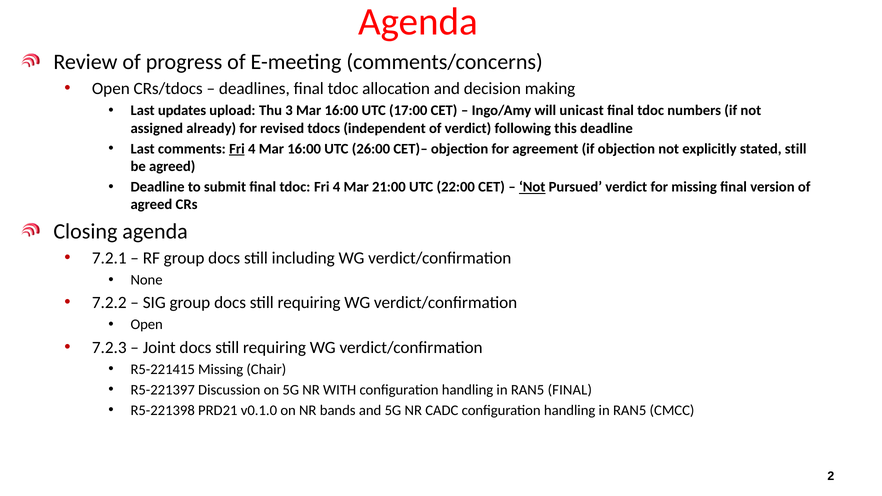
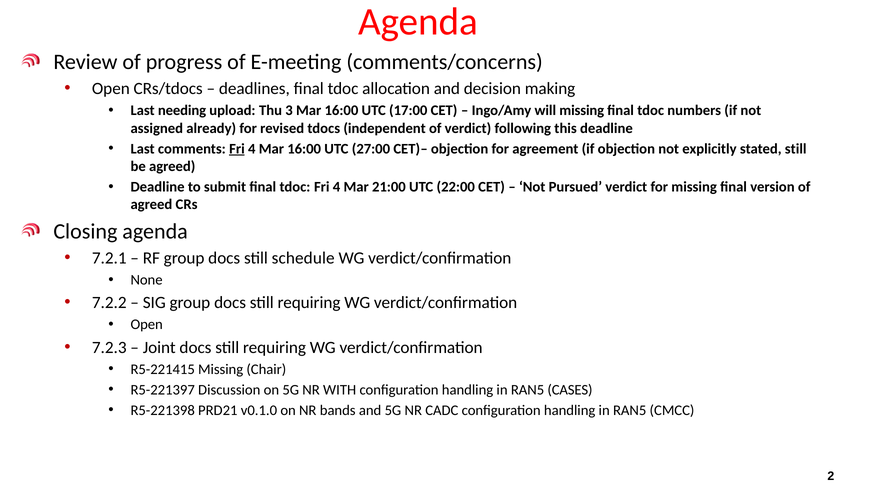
updates: updates -> needing
will unicast: unicast -> missing
26:00: 26:00 -> 27:00
Not at (532, 187) underline: present -> none
including: including -> schedule
RAN5 FINAL: FINAL -> CASES
